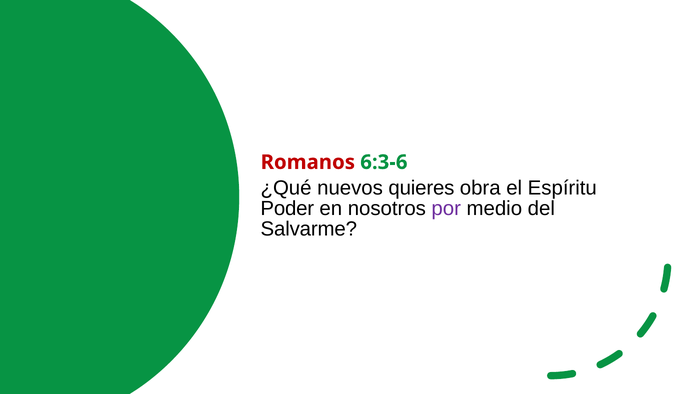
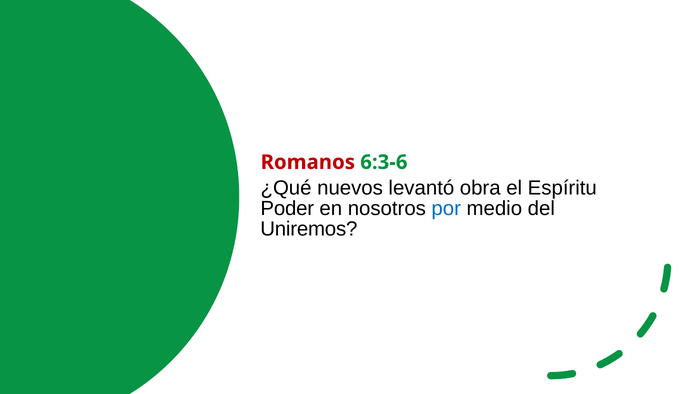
quieres: quieres -> levantó
por colour: purple -> blue
Salvarme: Salvarme -> Uniremos
